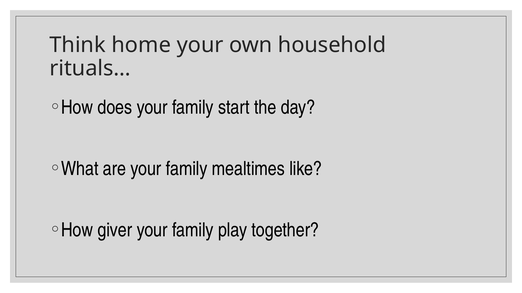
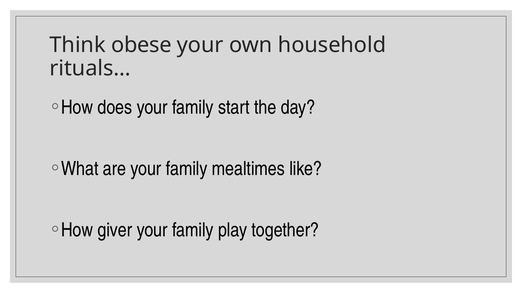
home: home -> obese
